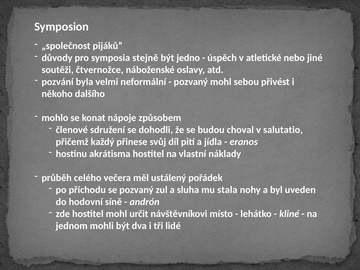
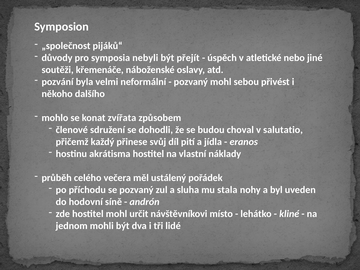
stejně: stejně -> nebyli
jedno: jedno -> přejít
čtvernožce: čtvernožce -> křemenáče
nápoje: nápoje -> zvířata
